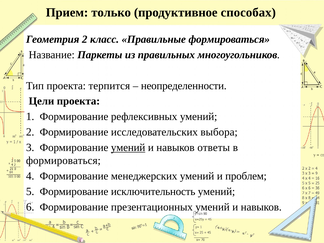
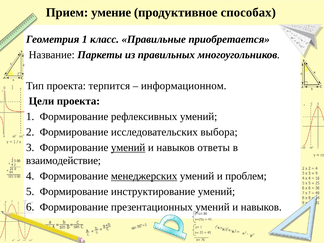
только: только -> умение
Геометрия 2: 2 -> 1
Правильные формироваться: формироваться -> приобретается
неопределенности: неопределенности -> информационном
формироваться at (63, 161): формироваться -> взаимодействие
менеджерских underline: none -> present
исключительность: исключительность -> инструктирование
